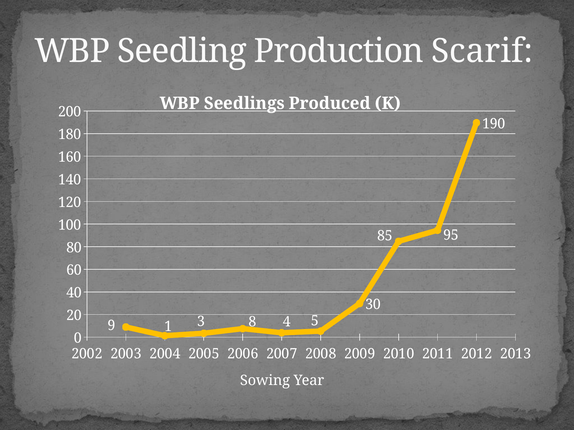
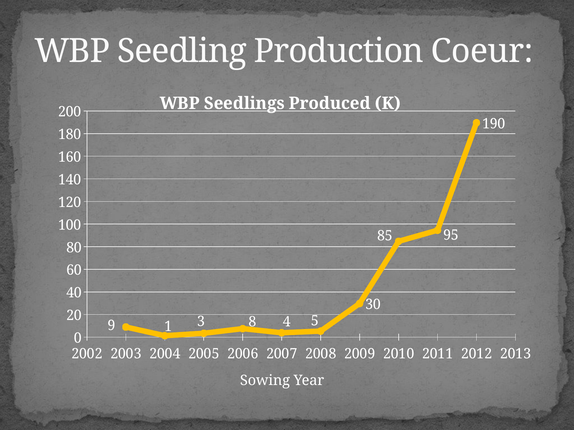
Scarif: Scarif -> Coeur
